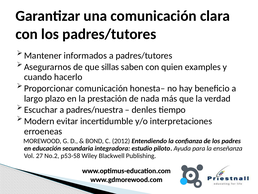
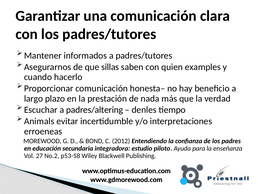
padres/nuestra: padres/nuestra -> padres/altering
Modern: Modern -> Animals
